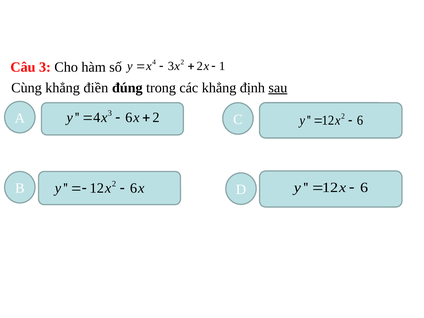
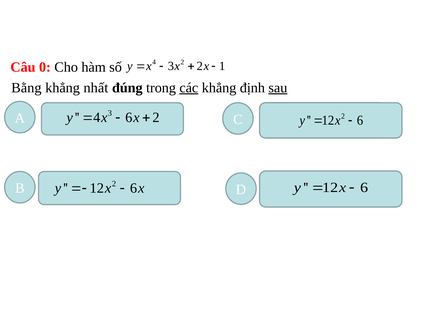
Câu 3: 3 -> 0
Cùng: Cùng -> Bằng
điền: điền -> nhất
các underline: none -> present
